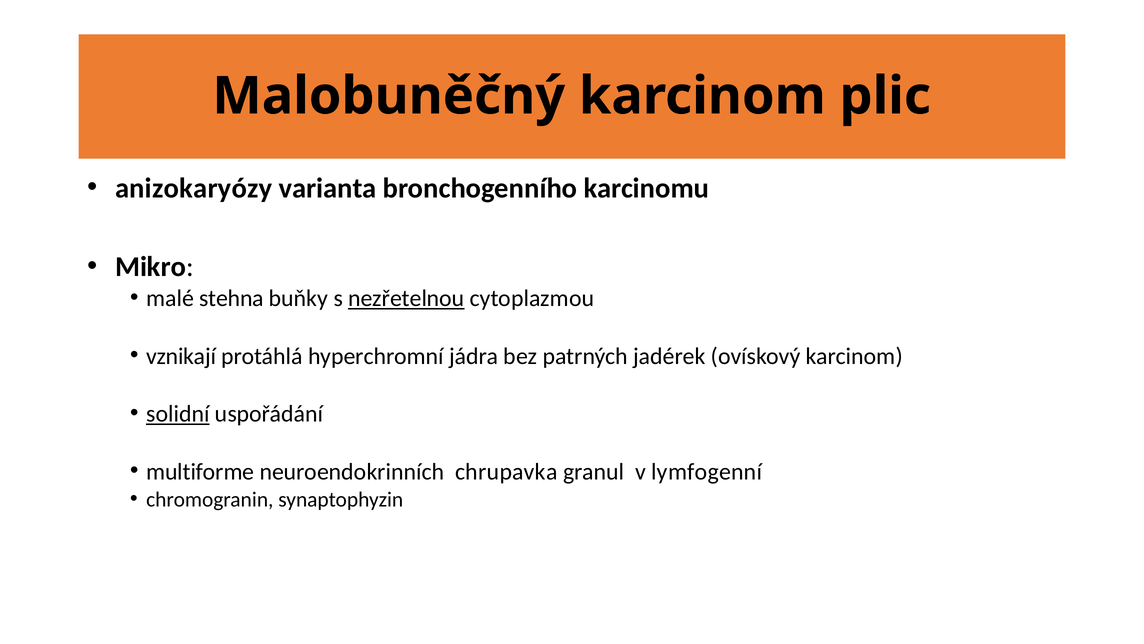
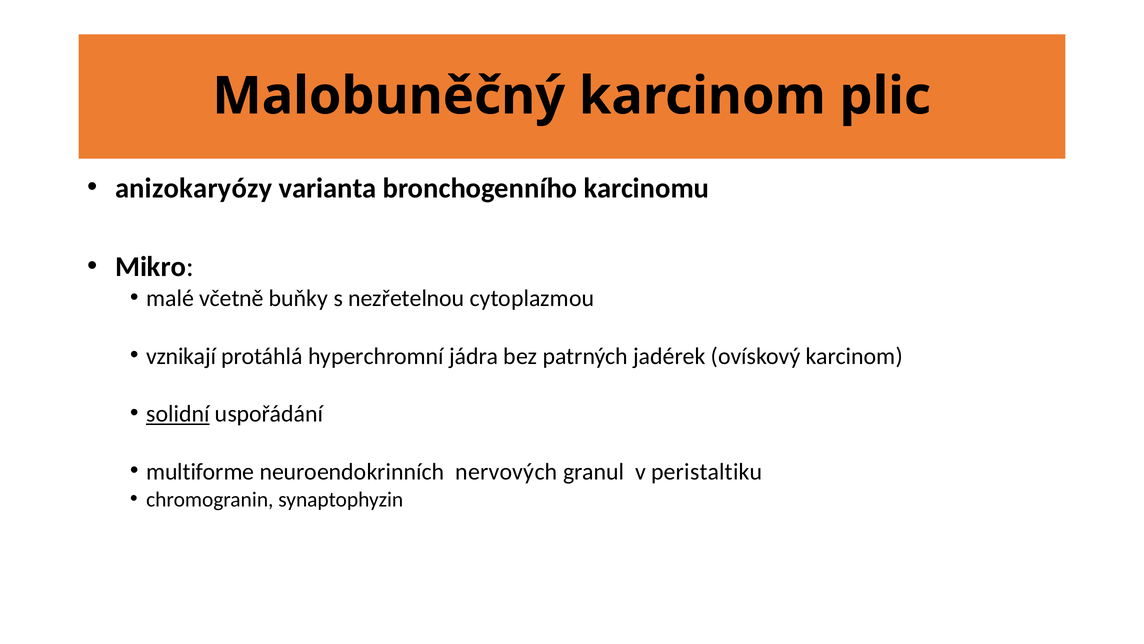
stehna: stehna -> včetně
nezřetelnou underline: present -> none
chrupavka: chrupavka -> nervových
lymfogenní: lymfogenní -> peristaltiku
